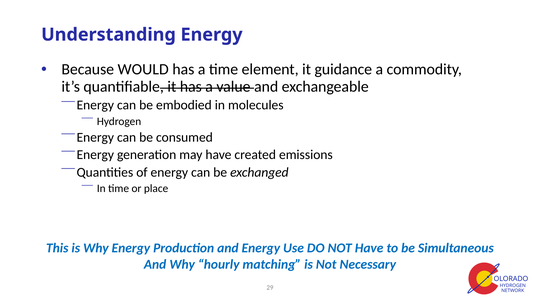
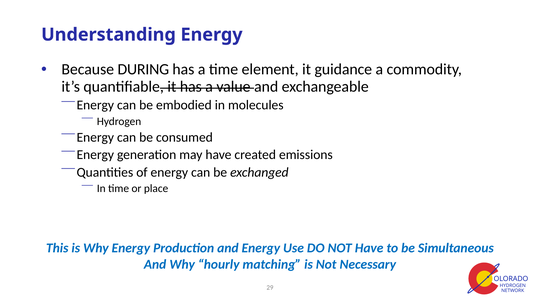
WOULD: WOULD -> DURING
